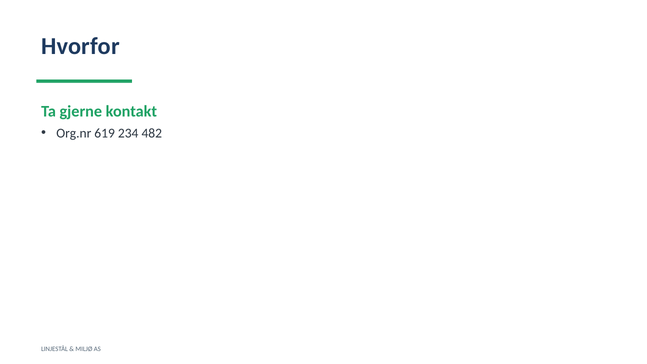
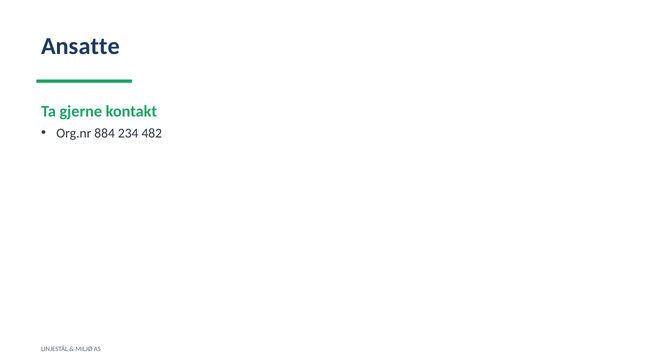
Hvorfor: Hvorfor -> Ansatte
619: 619 -> 884
